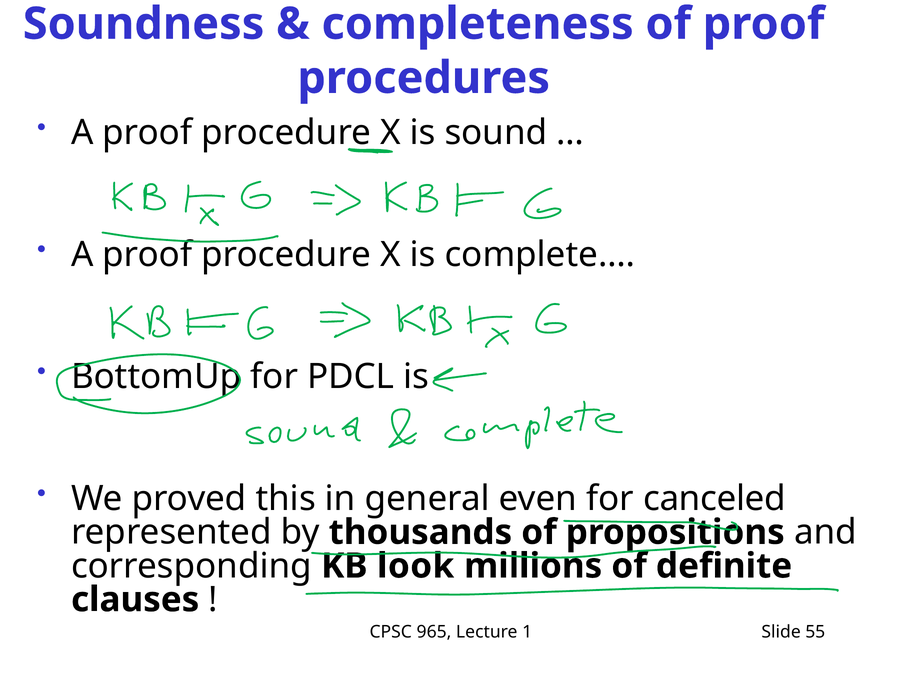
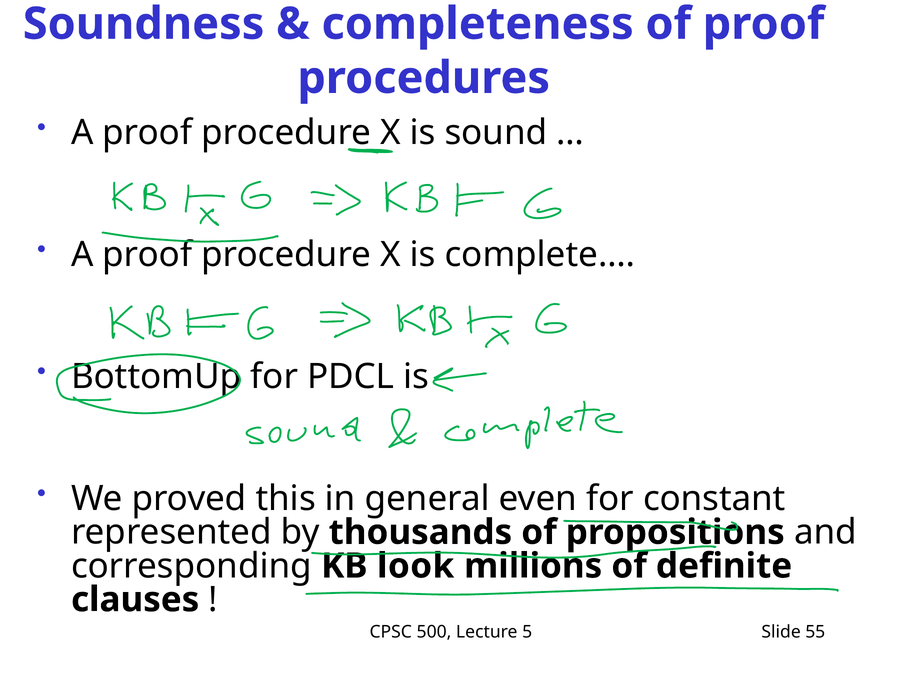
canceled: canceled -> constant
965: 965 -> 500
1: 1 -> 5
